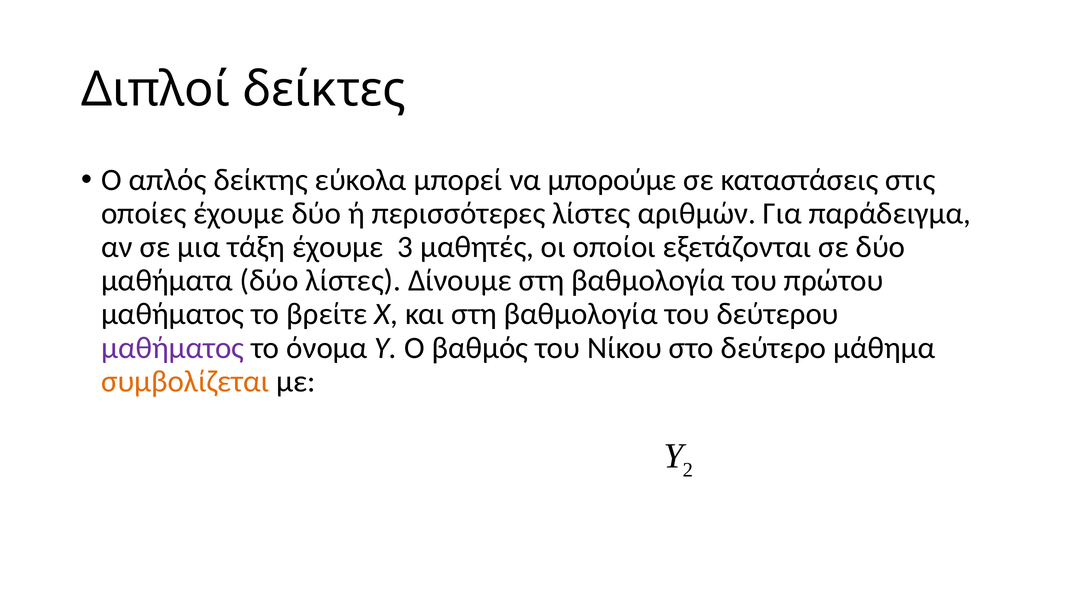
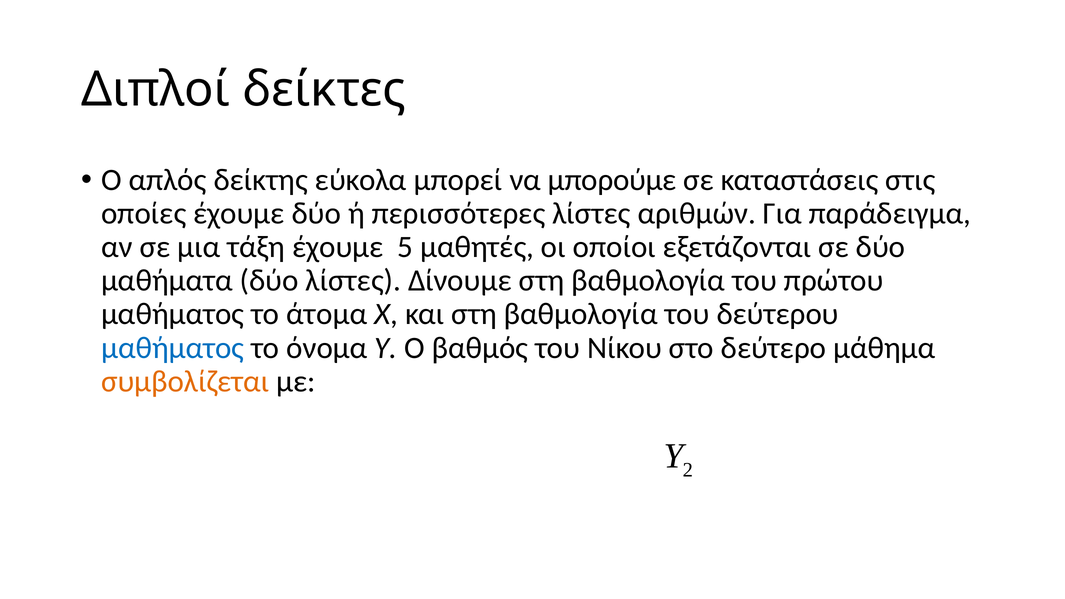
3: 3 -> 5
βρείτε: βρείτε -> άτομα
μαθήματος at (173, 348) colour: purple -> blue
